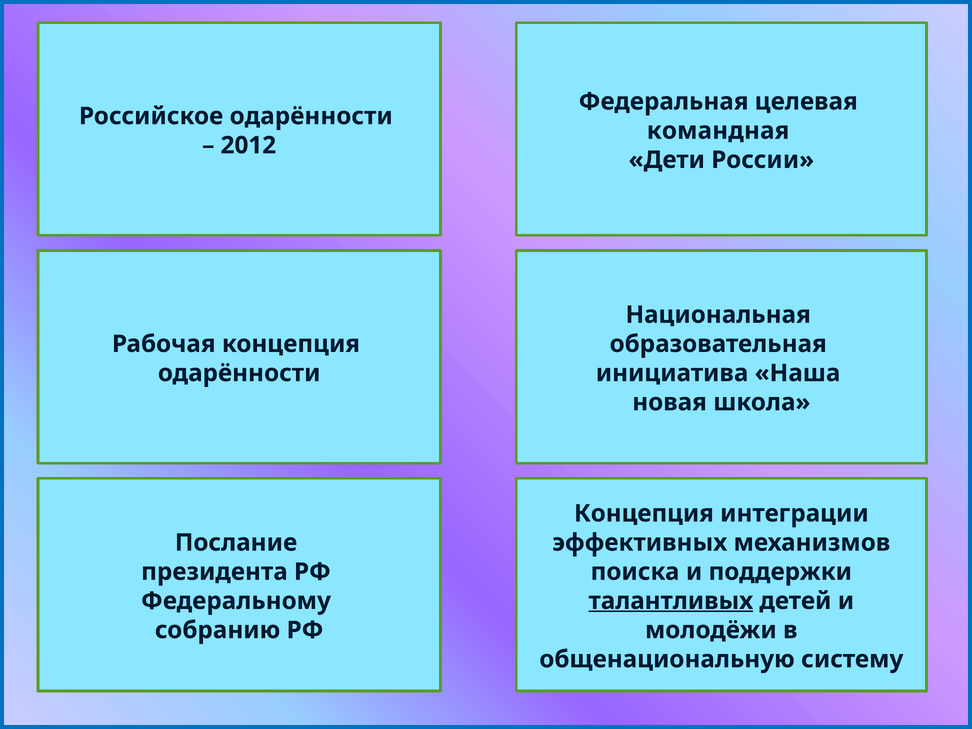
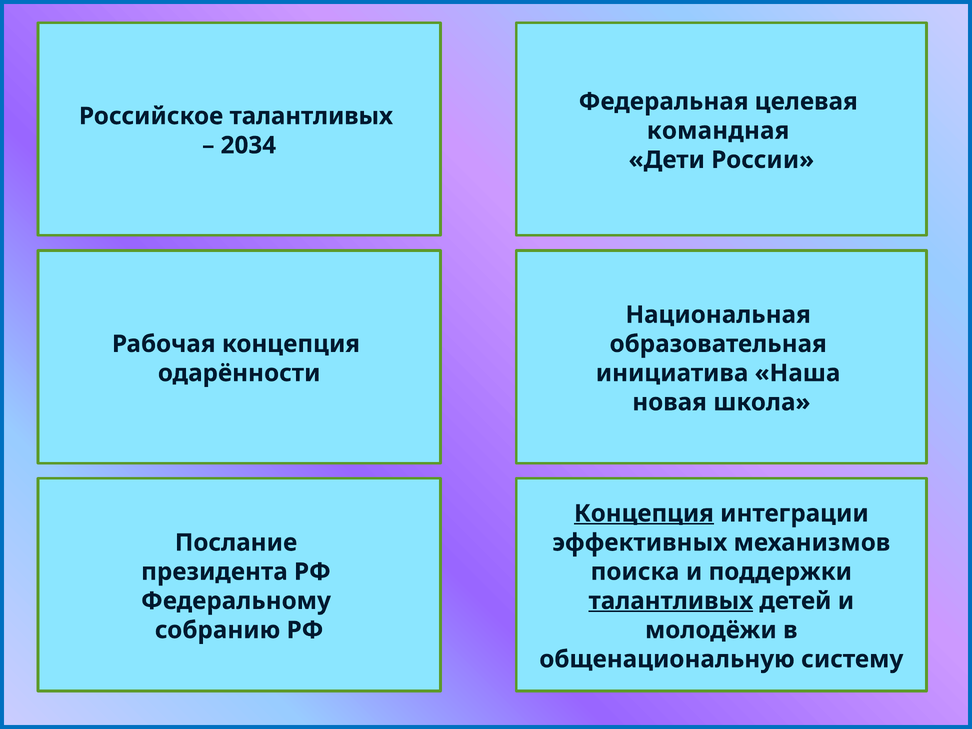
Российское одарённости: одарённости -> талантливых
2012: 2012 -> 2034
Концепция at (644, 513) underline: none -> present
